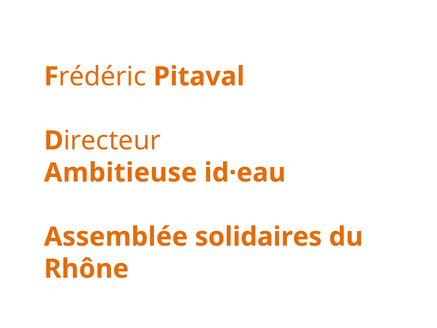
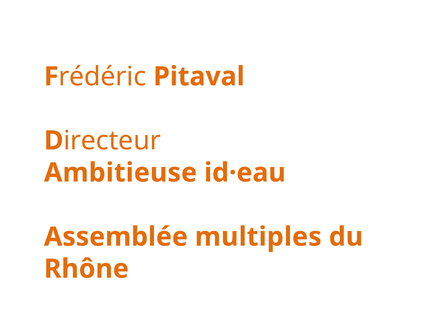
solidaires: solidaires -> multiples
